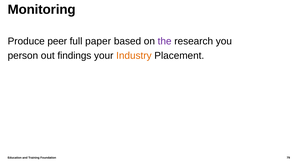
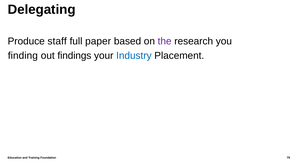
Monitoring: Monitoring -> Delegating
peer: peer -> staff
person: person -> finding
Industry colour: orange -> blue
